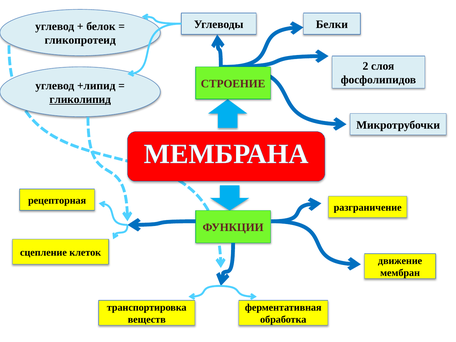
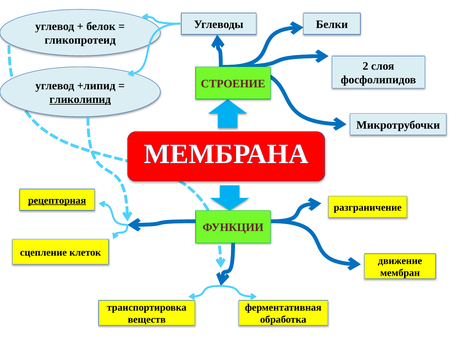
рецепторная underline: none -> present
